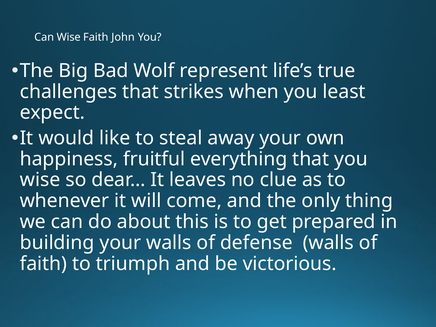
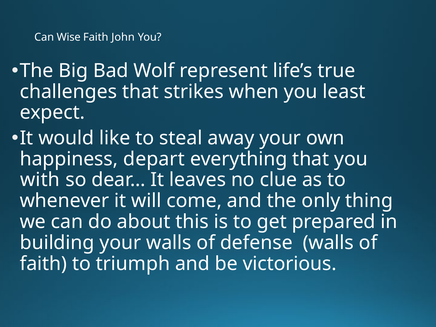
fruitful: fruitful -> depart
wise at (40, 180): wise -> with
